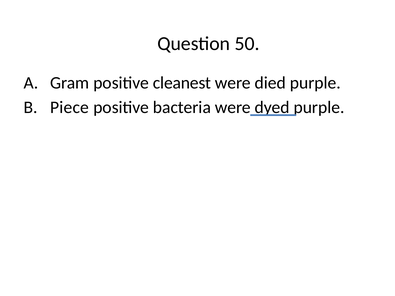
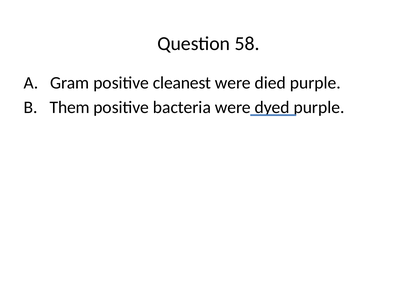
50: 50 -> 58
Piece: Piece -> Them
